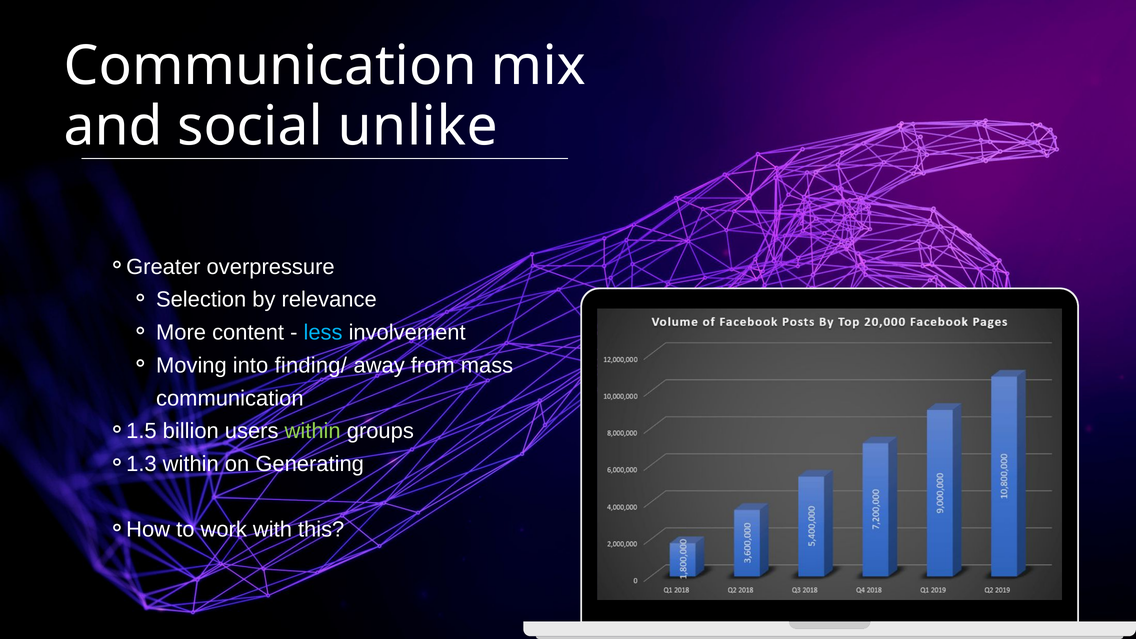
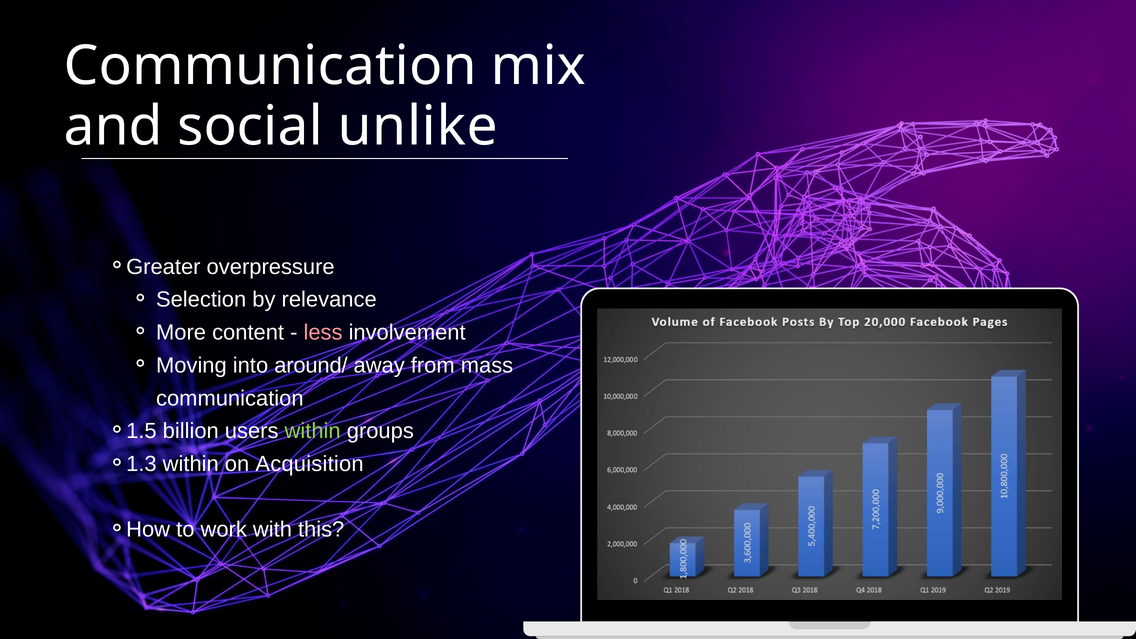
less colour: light blue -> pink
finding/: finding/ -> around/
Generating: Generating -> Acquisition
